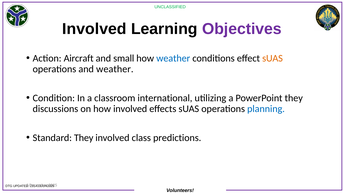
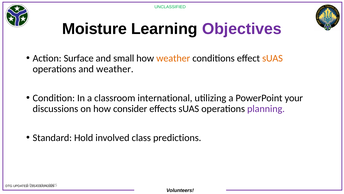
Involved at (94, 29): Involved -> Moisture
Aircraft: Aircraft -> Surface
weather at (173, 58) colour: blue -> orange
PowerPoint they: they -> your
how involved: involved -> consider
planning colour: blue -> purple
Standard They: They -> Hold
